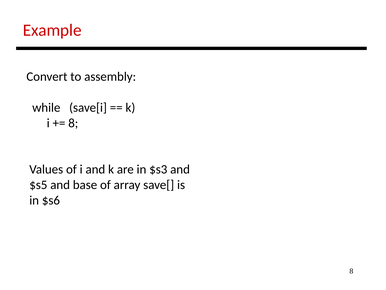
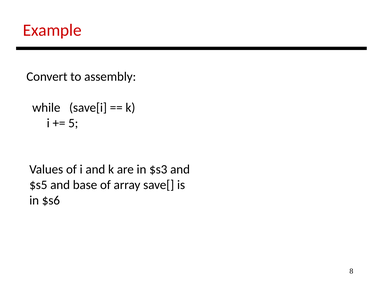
8 at (73, 123): 8 -> 5
